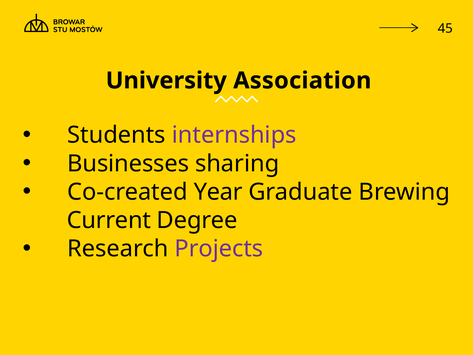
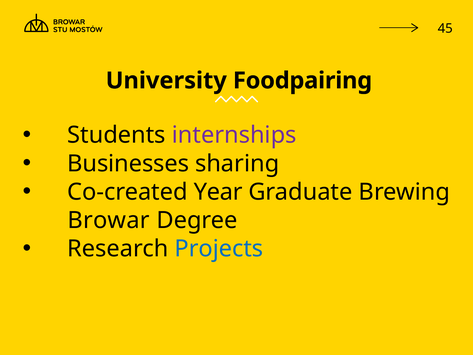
Association: Association -> Foodpairing
Current: Current -> Browar
Projects colour: purple -> blue
